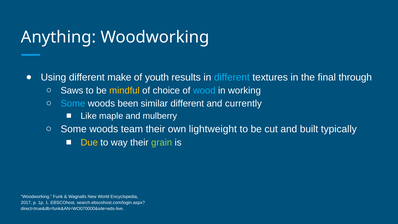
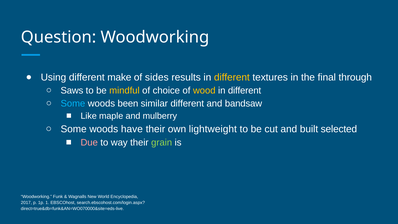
Anything: Anything -> Question
youth: youth -> sides
different at (232, 77) colour: light blue -> yellow
wood colour: light blue -> yellow
working at (244, 91): working -> different
currently: currently -> bandsaw
team: team -> have
typically: typically -> selected
Due colour: yellow -> pink
